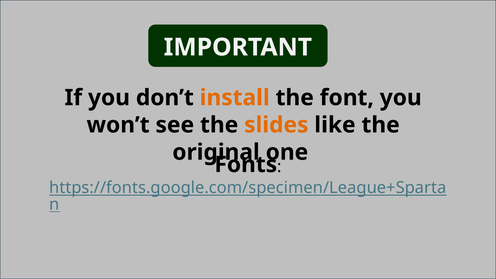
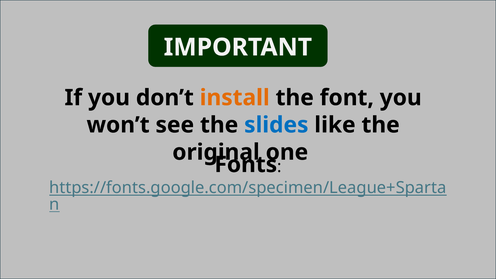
slides colour: orange -> blue
